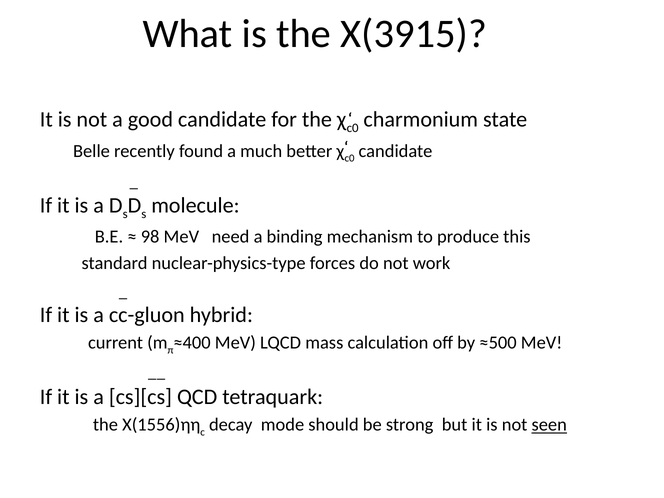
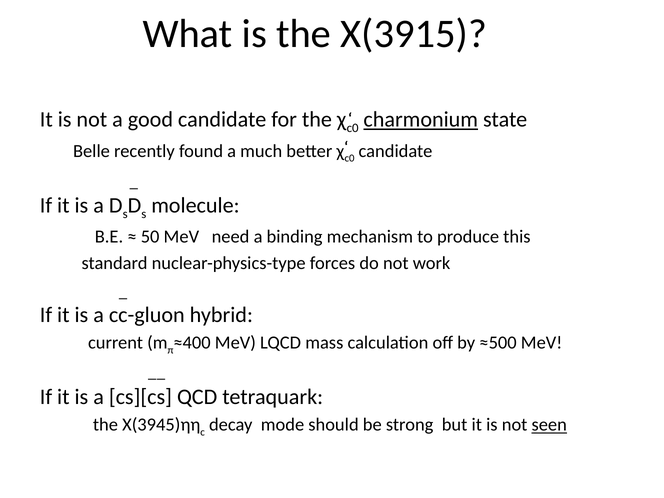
charmonium underline: none -> present
98: 98 -> 50
X(1556: X(1556 -> X(3945
